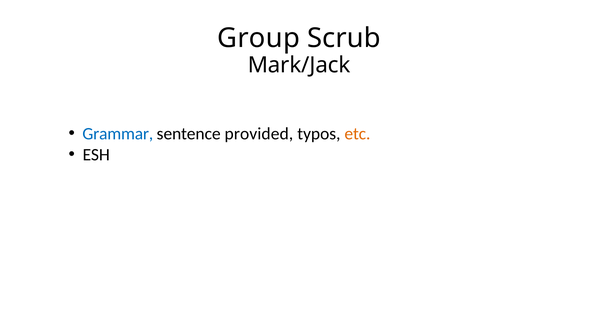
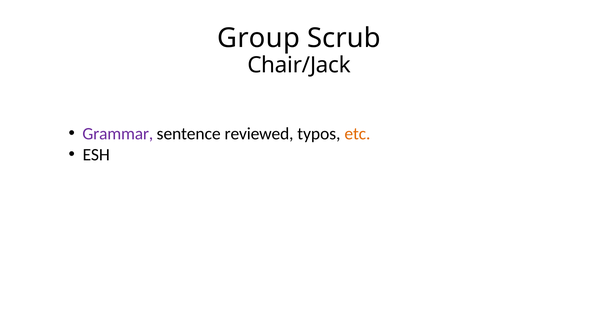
Mark/Jack: Mark/Jack -> Chair/Jack
Grammar colour: blue -> purple
provided: provided -> reviewed
